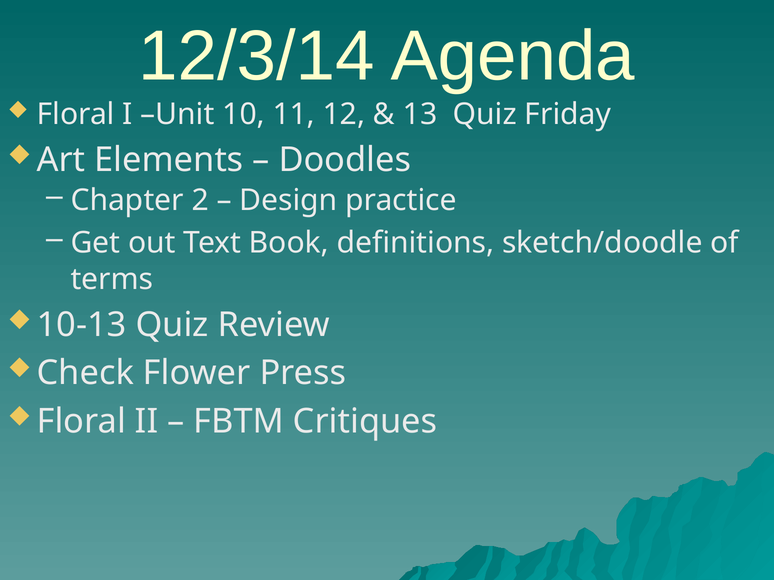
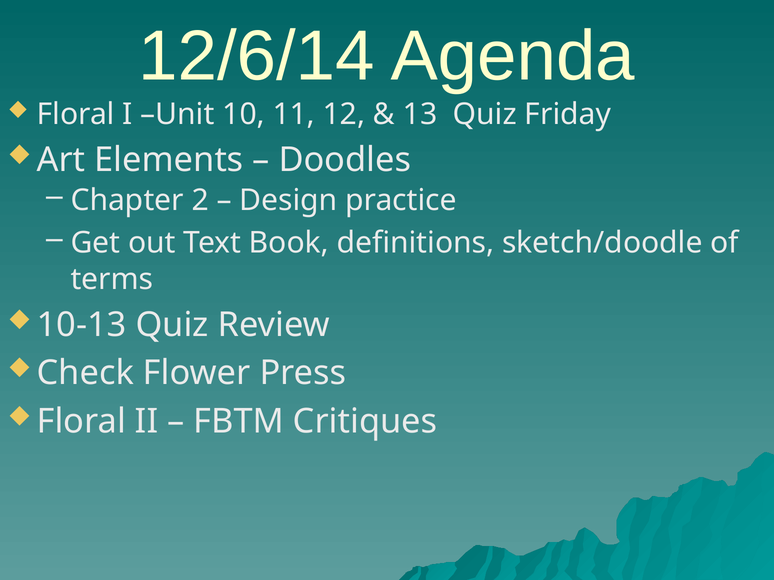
12/3/14: 12/3/14 -> 12/6/14
